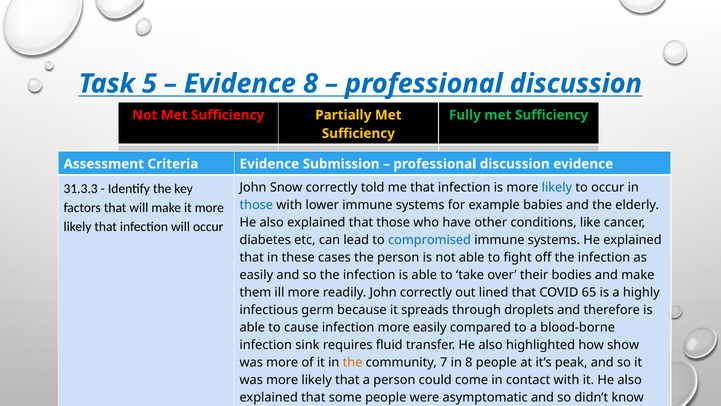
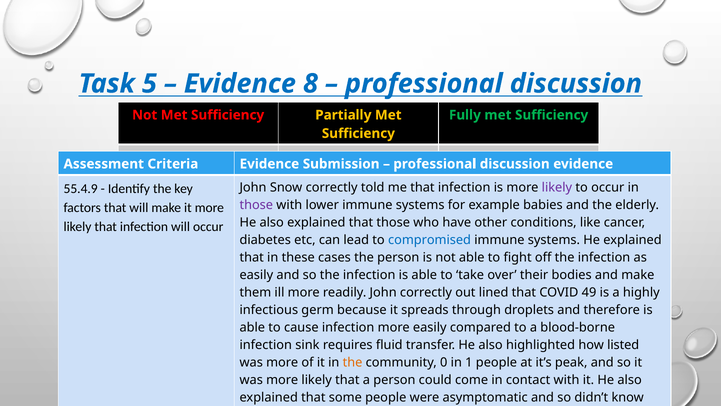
31.3.3: 31.3.3 -> 55.4.9
likely at (557, 187) colour: blue -> purple
those at (256, 205) colour: blue -> purple
65: 65 -> 49
show: show -> listed
7: 7 -> 0
in 8: 8 -> 1
